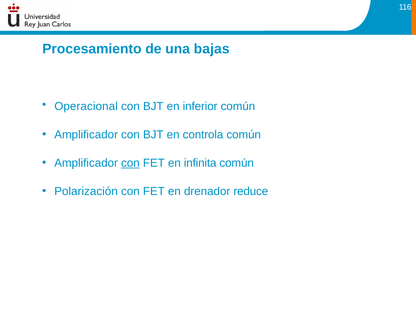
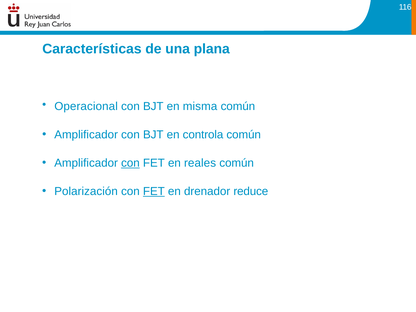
Procesamiento: Procesamiento -> Características
bajas: bajas -> plana
inferior: inferior -> misma
infinita: infinita -> reales
FET at (154, 191) underline: none -> present
